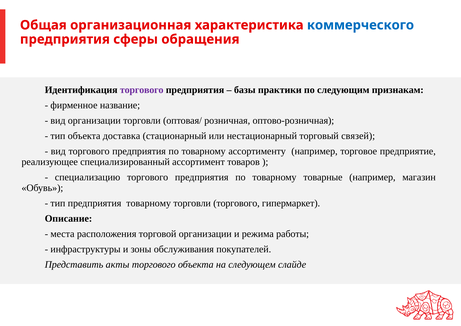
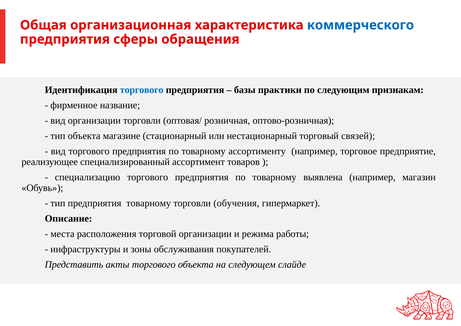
торгового at (142, 90) colour: purple -> blue
доставка: доставка -> магазине
товарные: товарные -> выявлена
торговли торгового: торгового -> обучения
